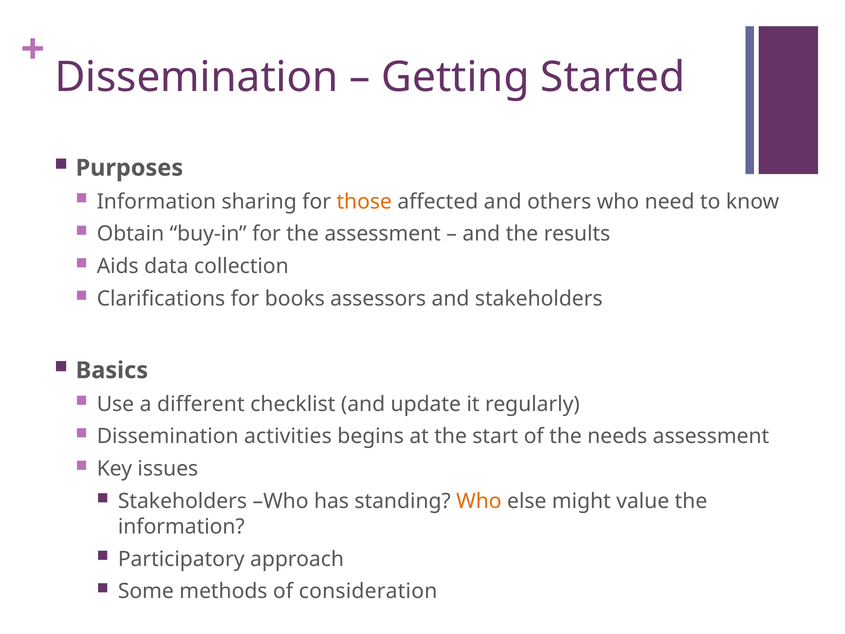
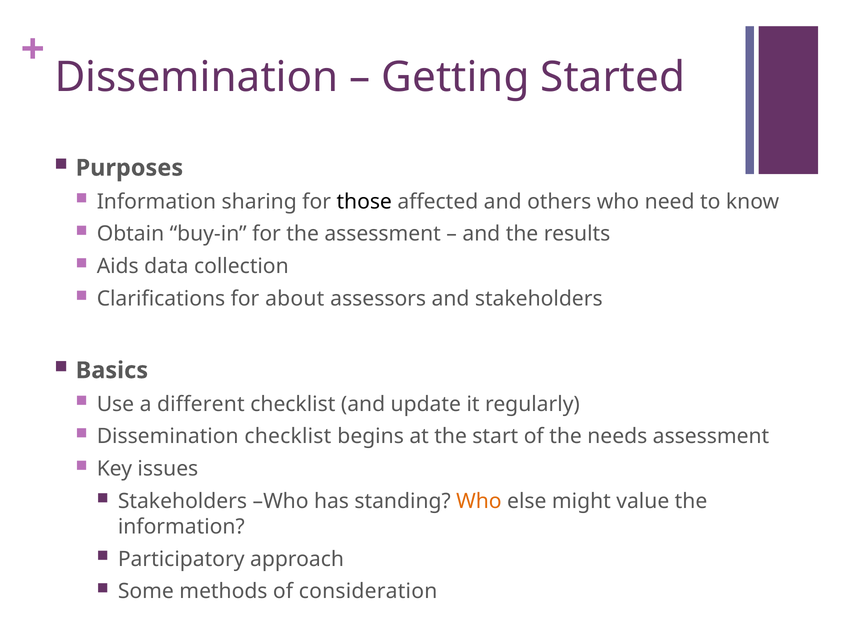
those colour: orange -> black
books: books -> about
Dissemination activities: activities -> checklist
